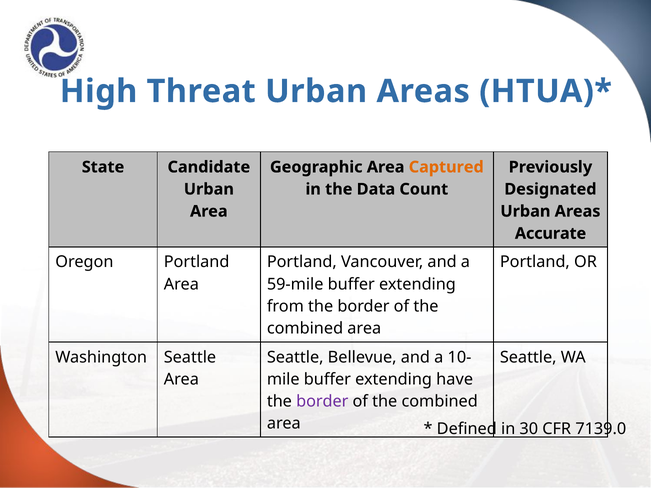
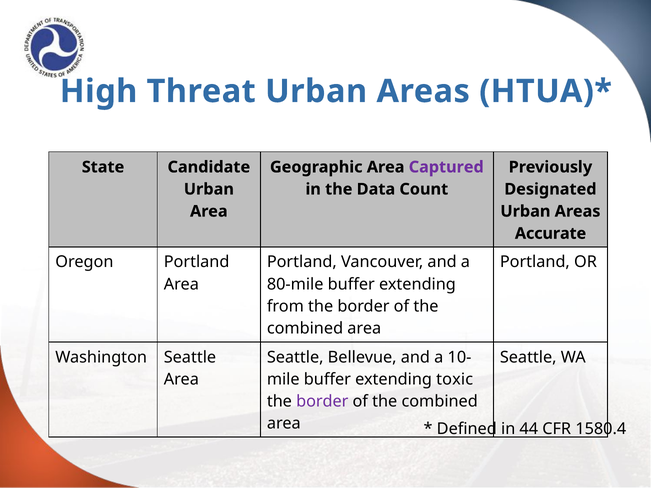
Captured colour: orange -> purple
59-mile: 59-mile -> 80-mile
have: have -> toxic
30: 30 -> 44
7139.0: 7139.0 -> 1580.4
